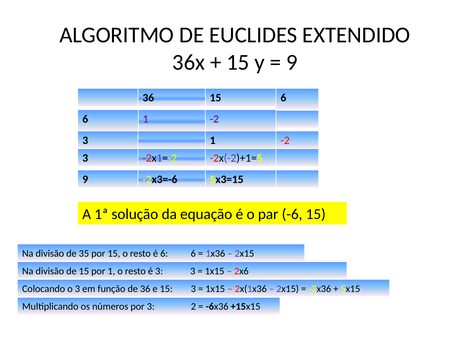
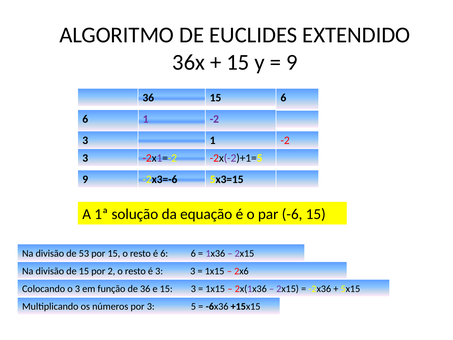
35: 35 -> 53
por 1: 1 -> 2
2: 2 -> 5
